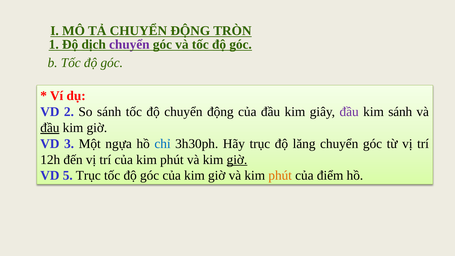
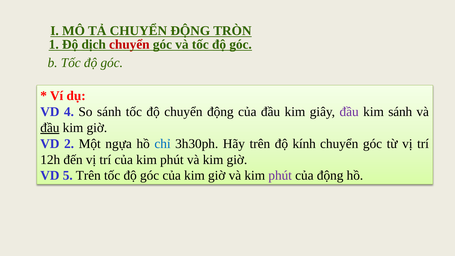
chuyển at (129, 44) colour: purple -> red
2: 2 -> 4
3: 3 -> 2
Hãy trục: trục -> trên
lăng: lăng -> kính
giờ at (237, 160) underline: present -> none
5 Trục: Trục -> Trên
phút at (280, 176) colour: orange -> purple
của điểm: điểm -> động
